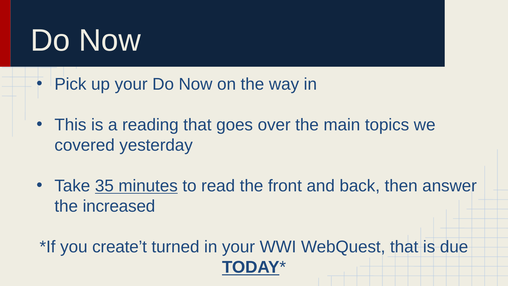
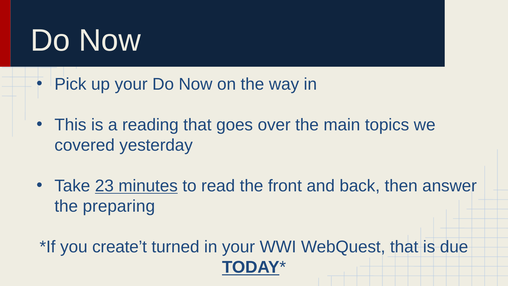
35: 35 -> 23
increased: increased -> preparing
